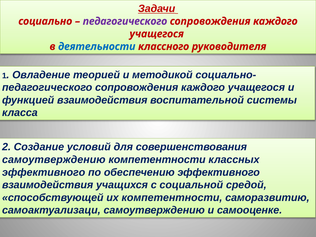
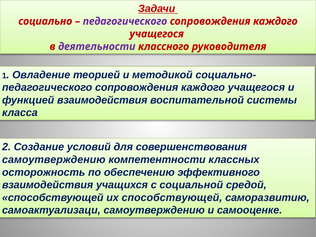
деятельности colour: blue -> purple
эффективного at (44, 172): эффективного -> осторожность
их компетентности: компетентности -> способствующей
